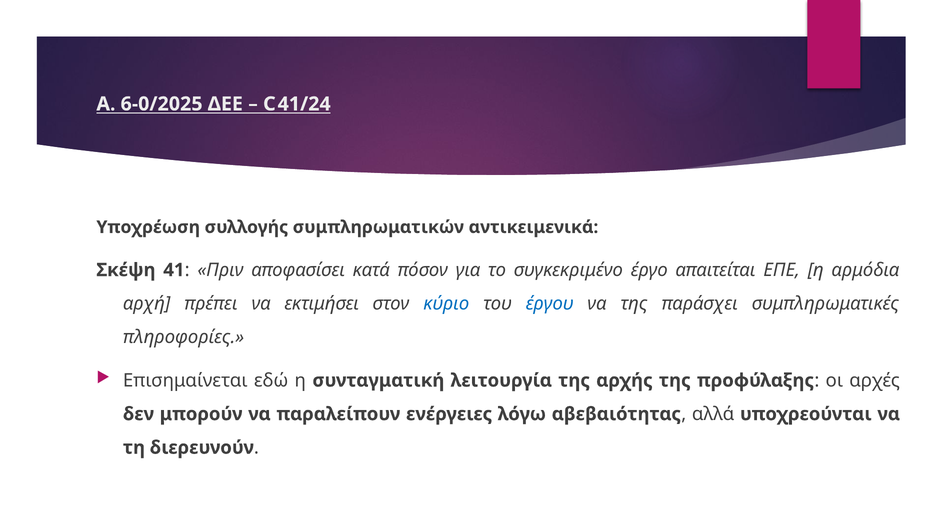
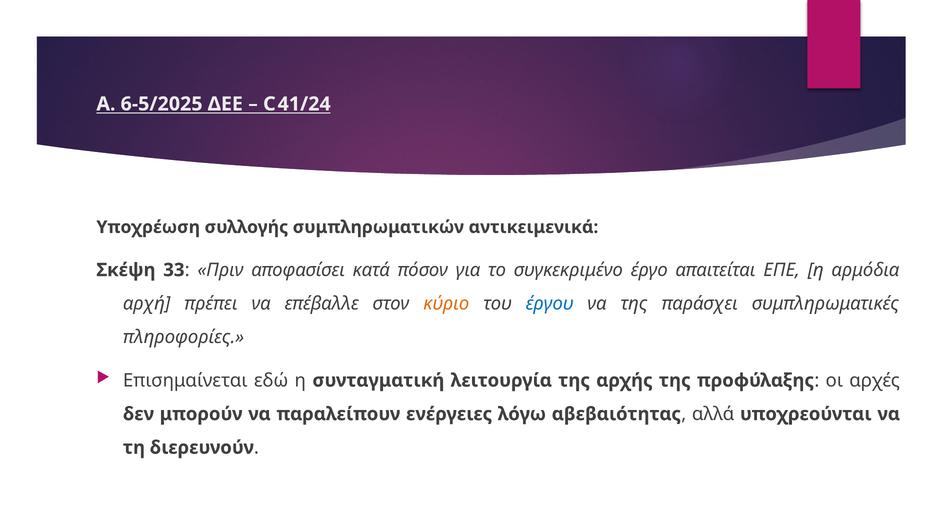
6-0/2025: 6-0/2025 -> 6-5/2025
41: 41 -> 33
εκτιμήσει: εκτιμήσει -> επέβαλλε
κύριο colour: blue -> orange
